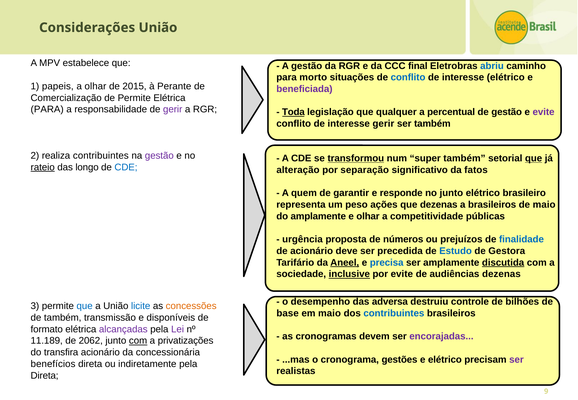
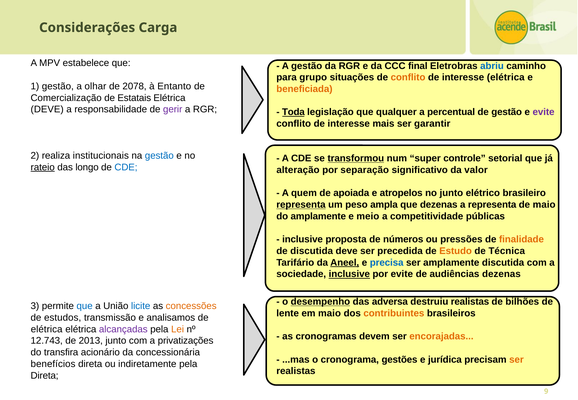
Considerações União: União -> Carga
morto: morto -> grupo
conflito at (408, 77) colour: blue -> orange
interesse elétrico: elétrico -> elétrica
1 papeis: papeis -> gestão
2015: 2015 -> 2078
Perante: Perante -> Entanto
beneficiada colour: purple -> orange
de Permite: Permite -> Estatais
PARA at (47, 109): PARA -> DEVE
interesse gerir: gerir -> mais
ser também: também -> garantir
realiza contribuintes: contribuintes -> institucionais
gestão at (159, 156) colour: purple -> blue
super também: também -> controle
que at (534, 158) underline: present -> none
fatos: fatos -> valor
garantir: garantir -> apoiada
responde: responde -> atropelos
representa at (301, 205) underline: none -> present
ações: ações -> ampla
a brasileiros: brasileiros -> representa
e olhar: olhar -> meio
urgência at (302, 239): urgência -> inclusive
prejuízos: prejuízos -> pressões
finalidade colour: blue -> orange
de acionário: acionário -> discutida
Estudo colour: blue -> orange
Gestora: Gestora -> Técnica
discutida at (503, 263) underline: present -> none
desempenho underline: none -> present
destruiu controle: controle -> realistas
base: base -> lente
contribuintes at (394, 313) colour: blue -> orange
de também: também -> estudos
disponíveis: disponíveis -> analisamos
formato at (47, 329): formato -> elétrica
Lei colour: purple -> orange
encorajadas colour: purple -> orange
11.189: 11.189 -> 12.743
2062: 2062 -> 2013
com at (138, 341) underline: present -> none
e elétrico: elétrico -> jurídica
ser at (516, 360) colour: purple -> orange
